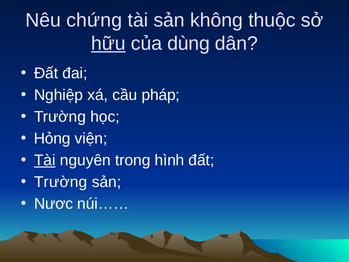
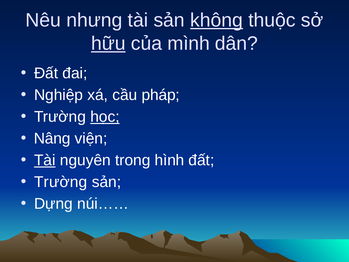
chứng: chứng -> nhưng
không underline: none -> present
dùng: dùng -> mình
học underline: none -> present
Hỏng: Hỏng -> Nâng
Nươc: Nươc -> Dựng
